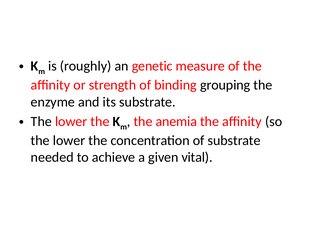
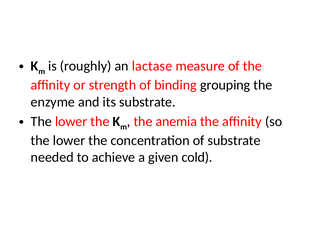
genetic: genetic -> lactase
vital: vital -> cold
